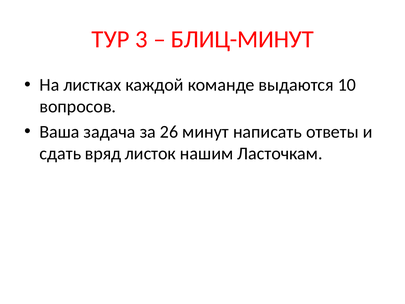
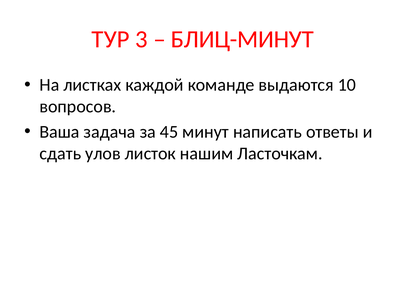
26: 26 -> 45
вряд: вряд -> улов
